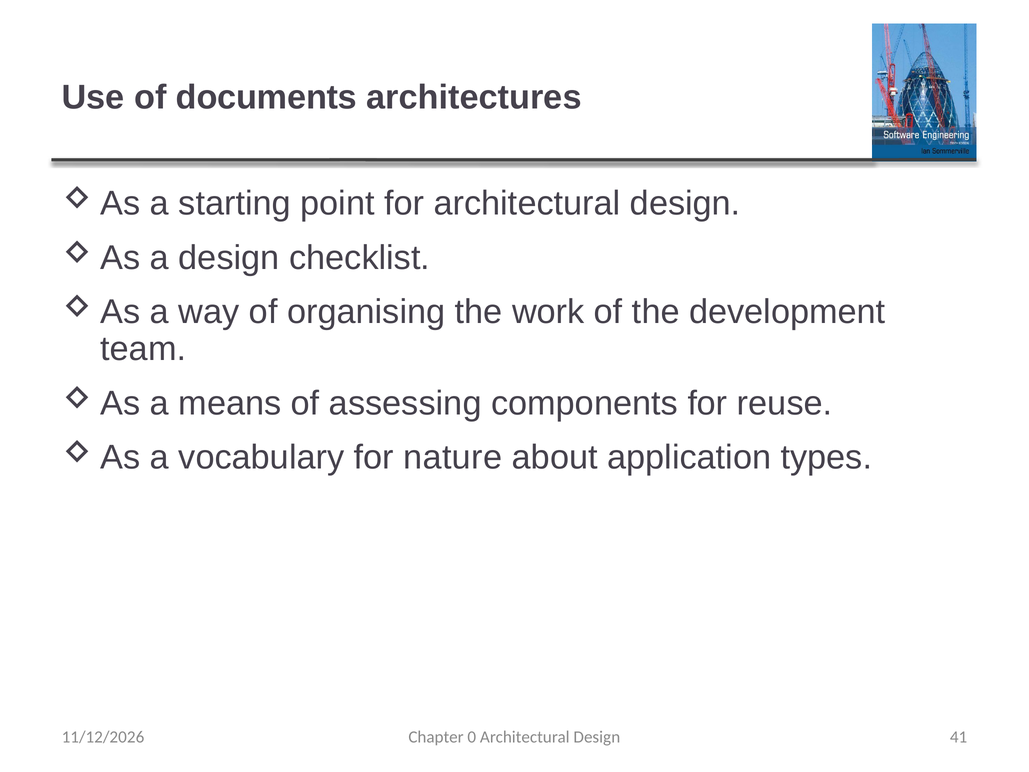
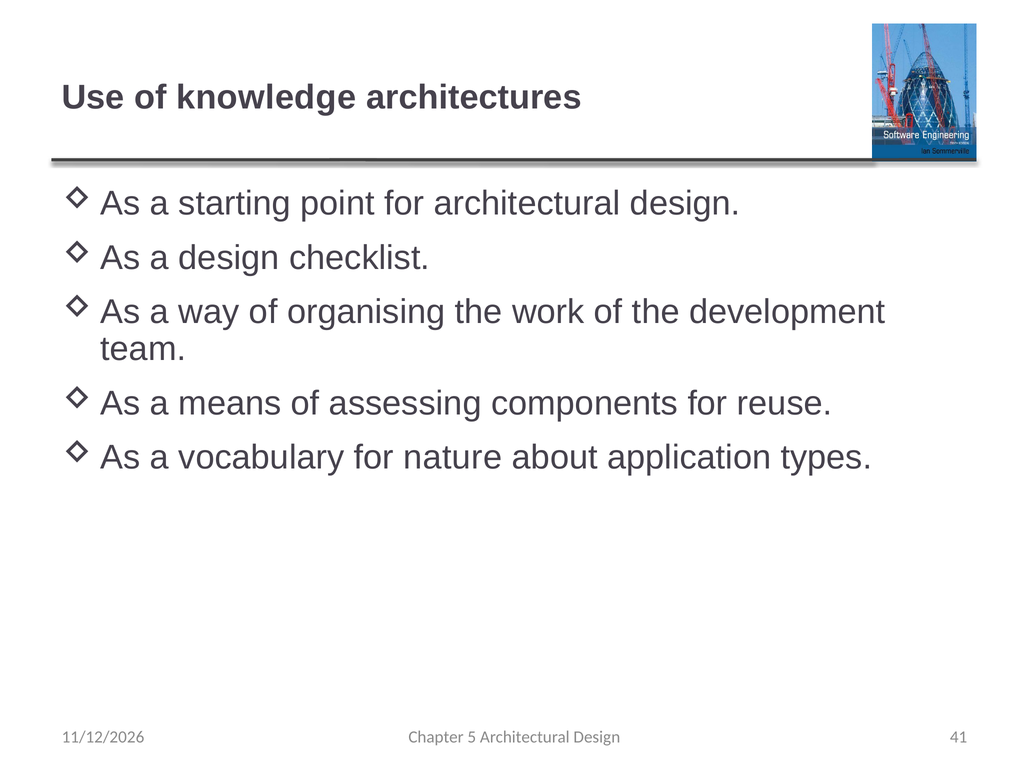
documents: documents -> knowledge
0: 0 -> 5
